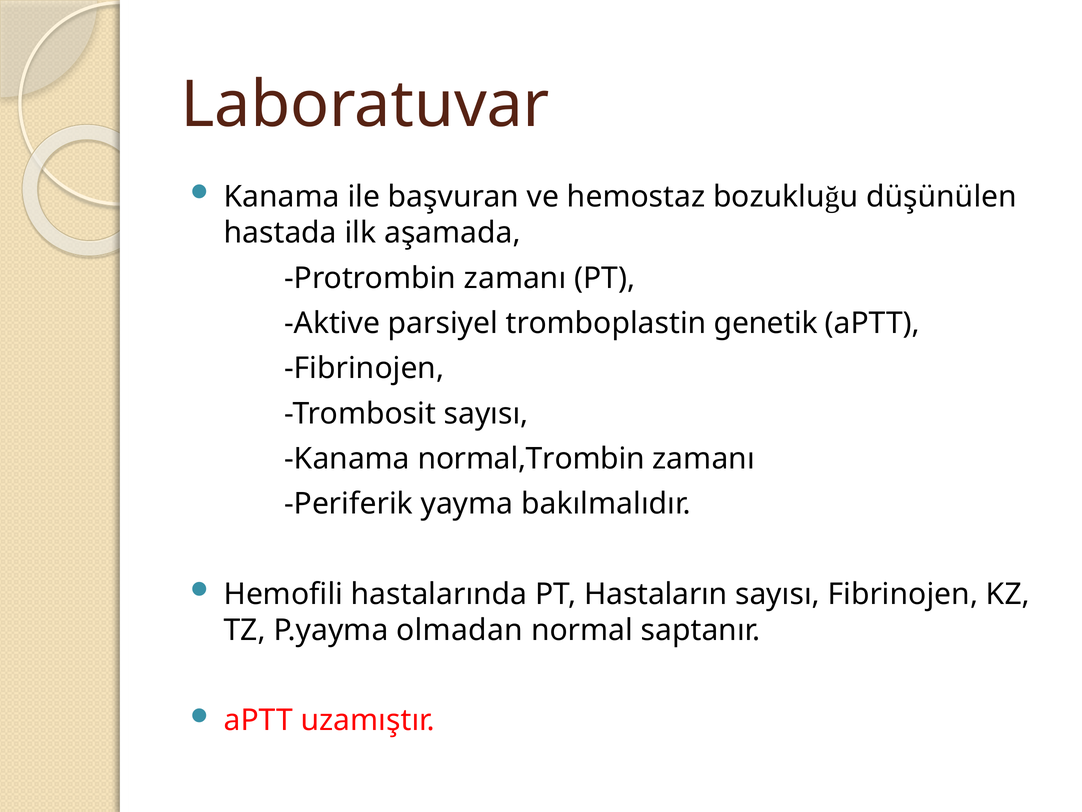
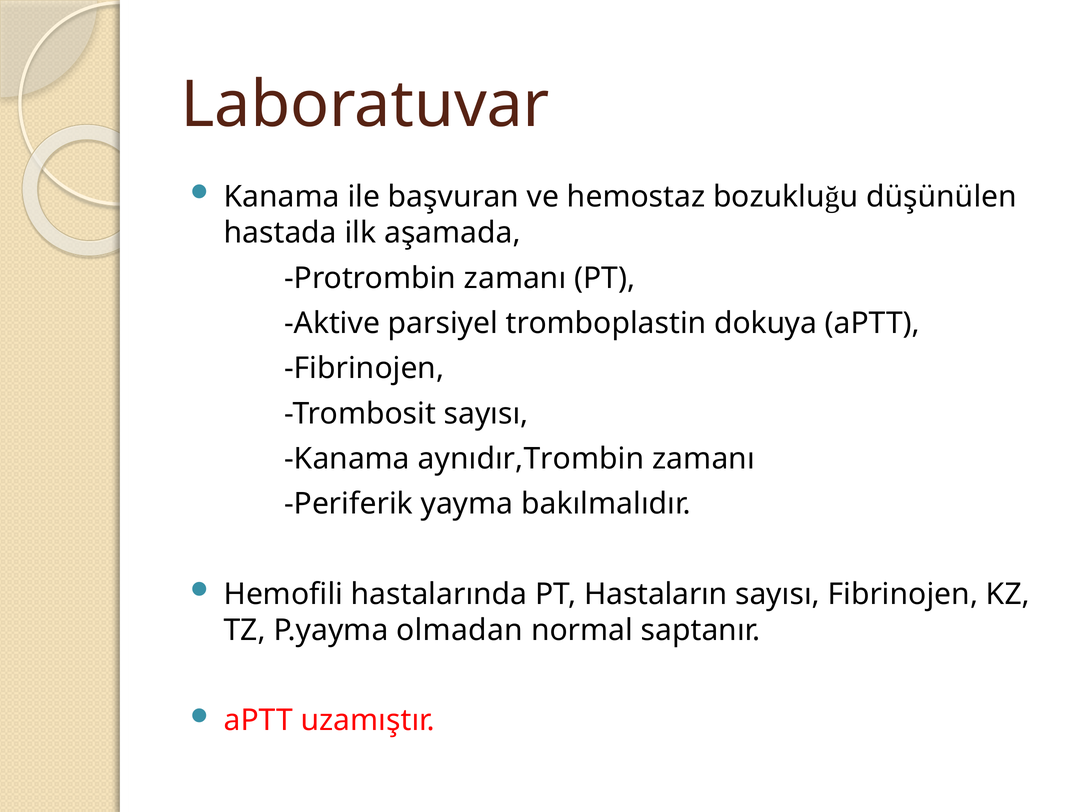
genetik: genetik -> dokuya
normal,Trombin: normal,Trombin -> aynıdır,Trombin
